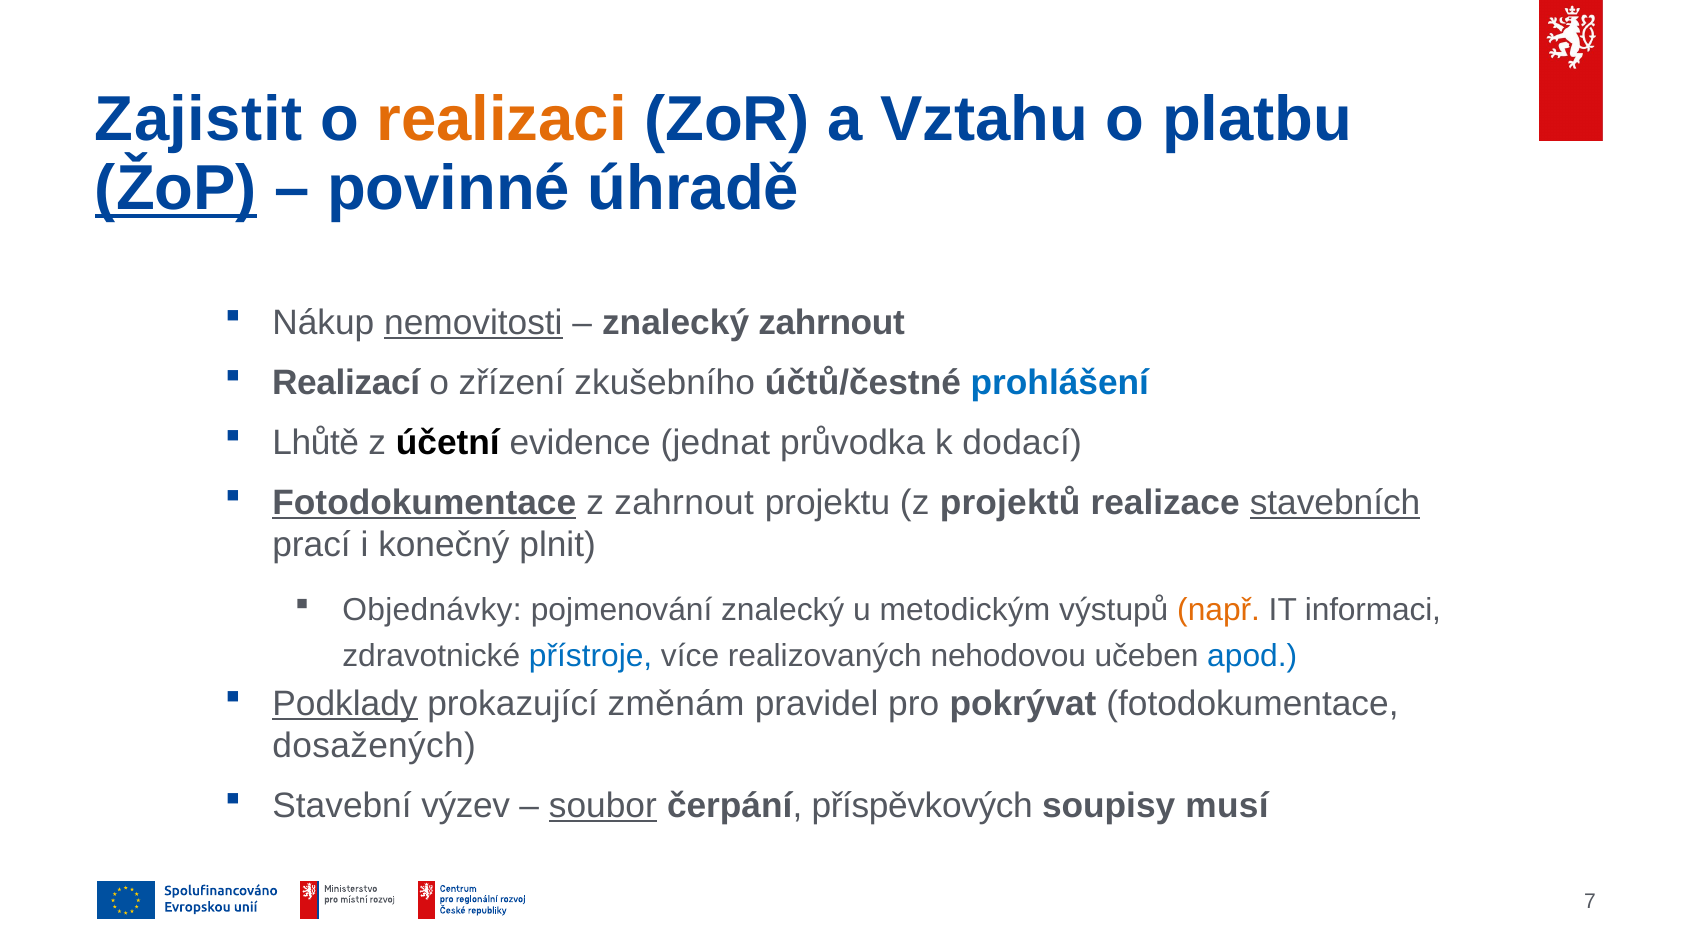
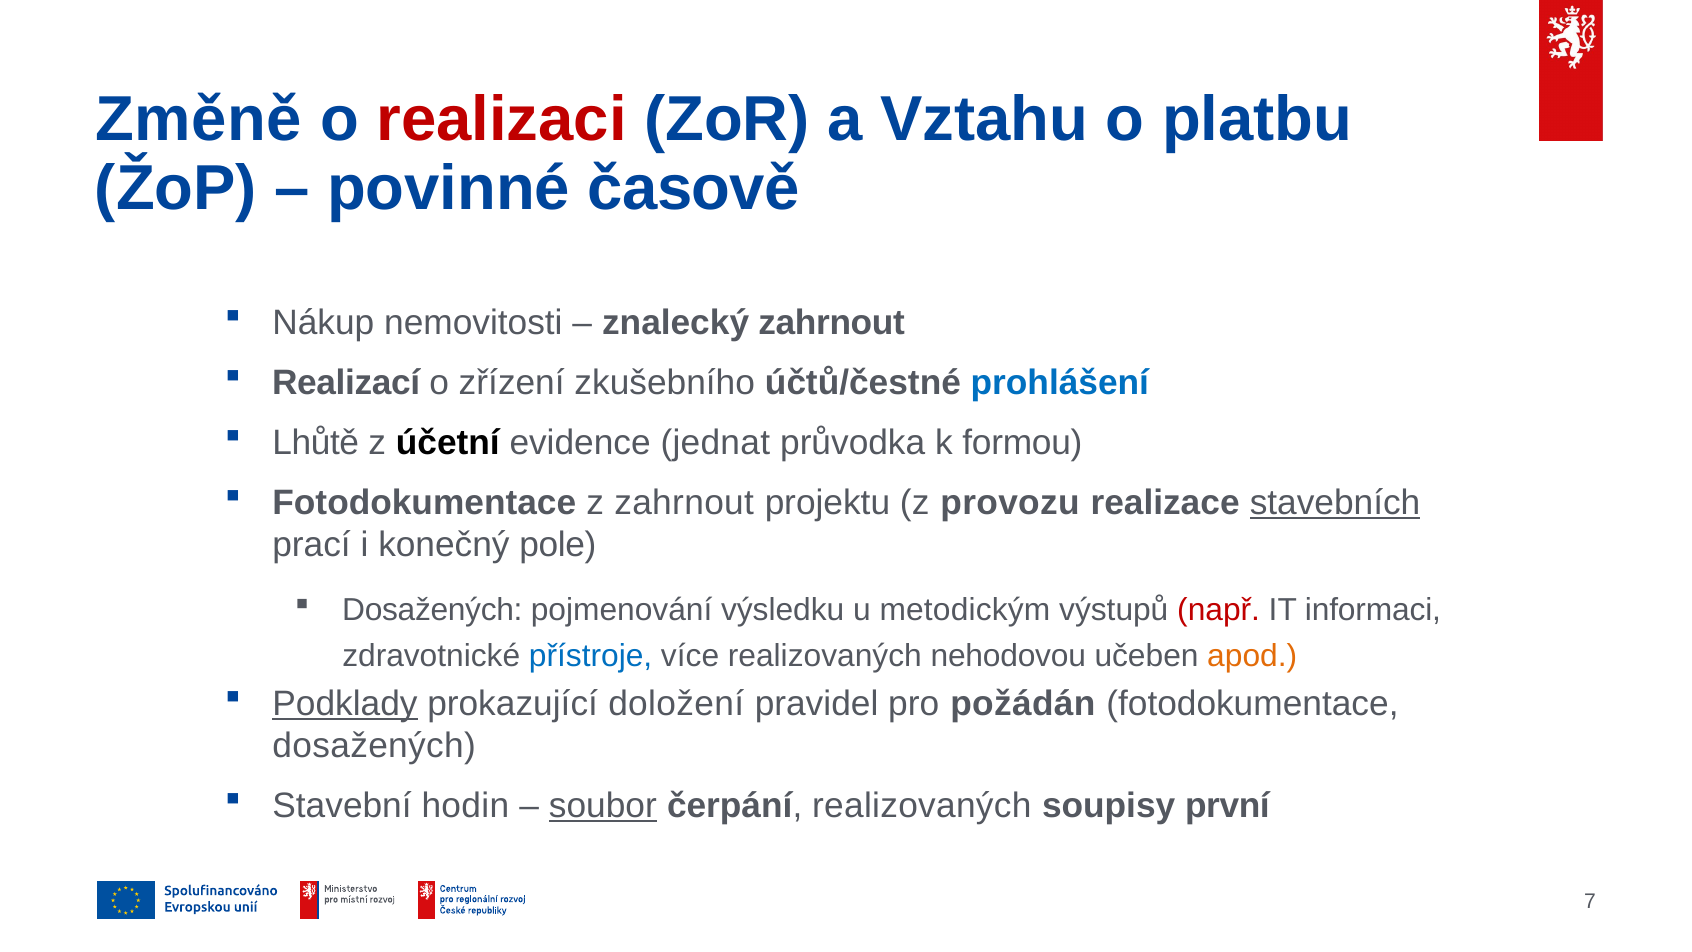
Zajistit: Zajistit -> Změně
realizaci colour: orange -> red
ŽoP underline: present -> none
úhradě: úhradě -> časově
nemovitosti underline: present -> none
dodací: dodací -> formou
Fotodokumentace at (424, 503) underline: present -> none
projektů: projektů -> provozu
plnit: plnit -> pole
Objednávky at (432, 610): Objednávky -> Dosažených
pojmenování znalecký: znalecký -> výsledku
např colour: orange -> red
apod colour: blue -> orange
změnám: změnám -> doložení
pokrývat: pokrývat -> požádán
výzev: výzev -> hodin
čerpání příspěvkových: příspěvkových -> realizovaných
musí: musí -> první
